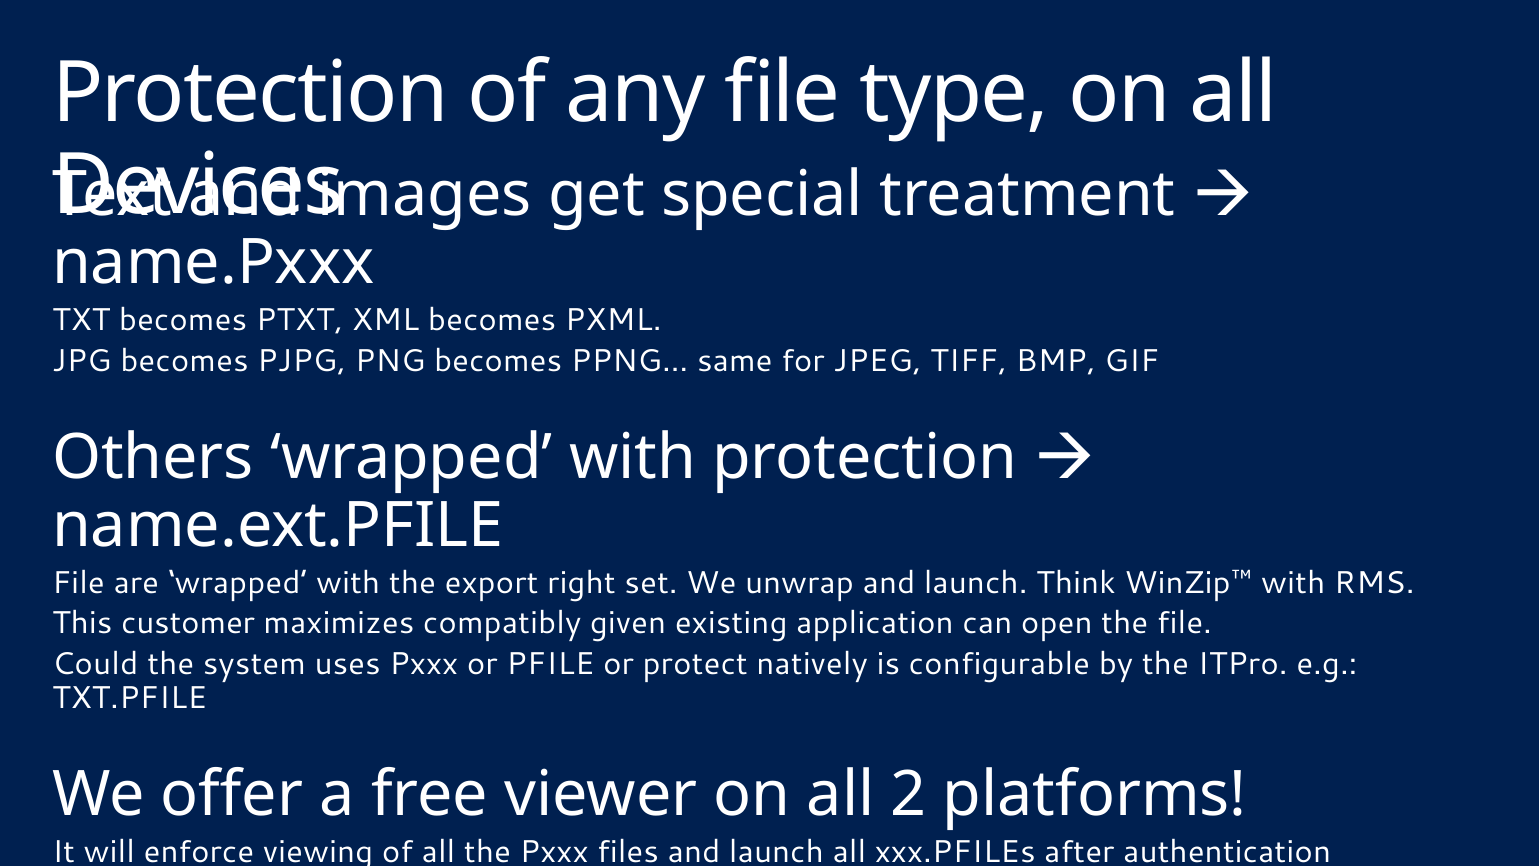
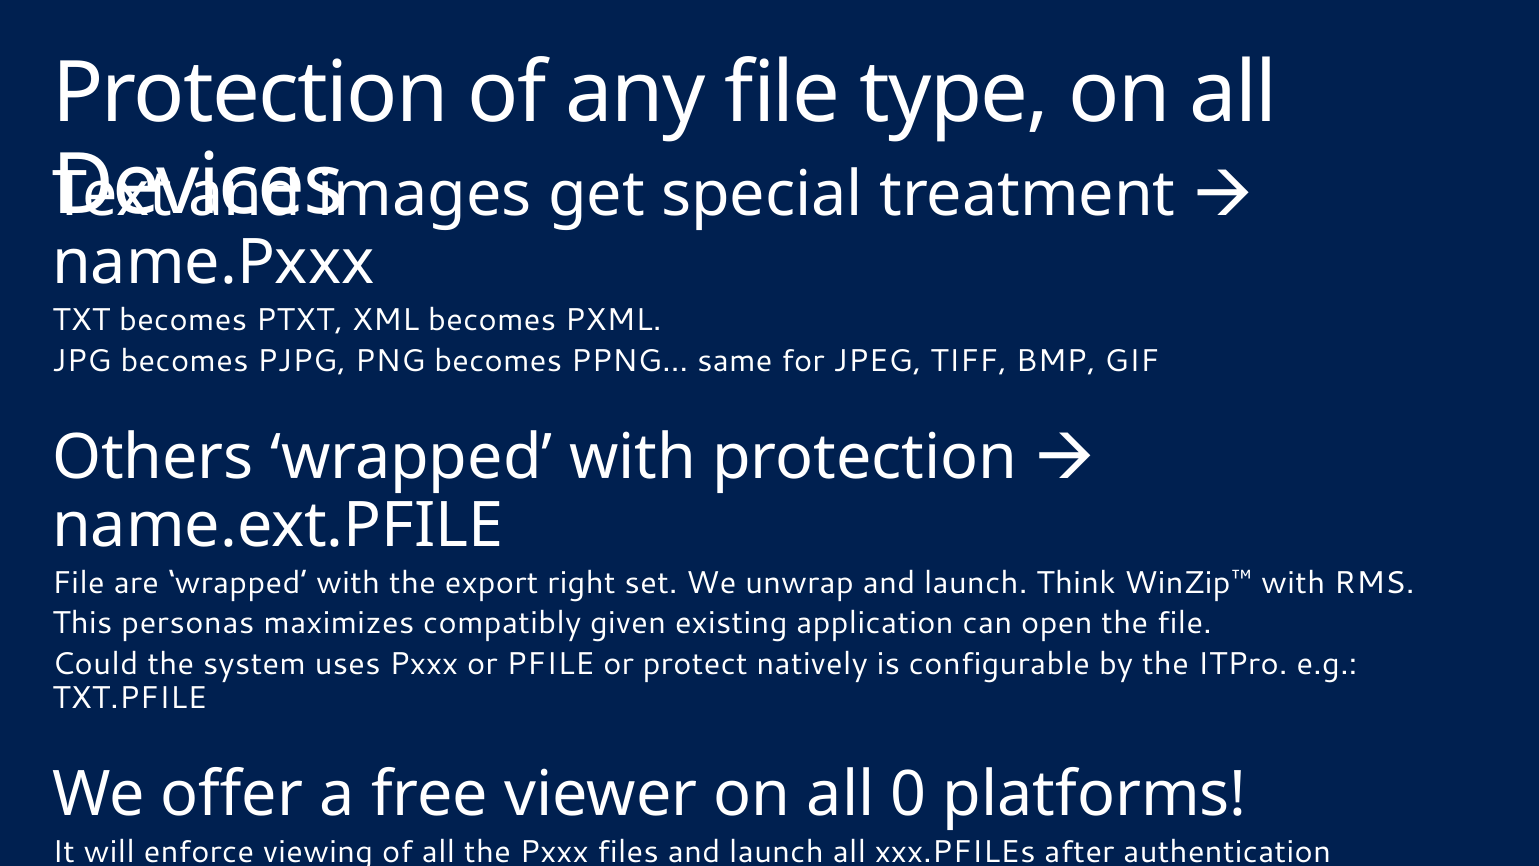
customer: customer -> personas
2: 2 -> 0
